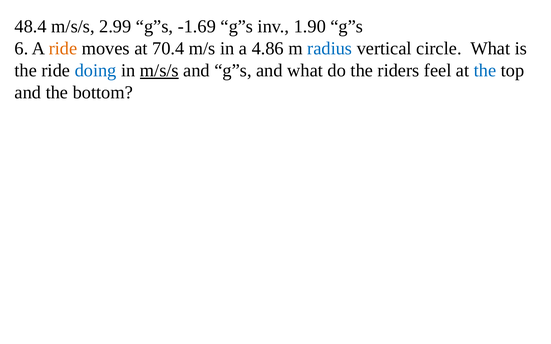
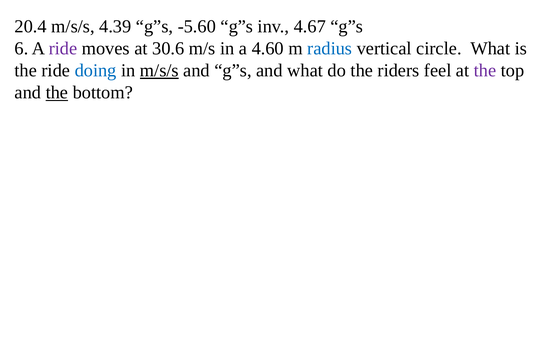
48.4: 48.4 -> 20.4
2.99: 2.99 -> 4.39
-1.69: -1.69 -> -5.60
1.90: 1.90 -> 4.67
ride at (63, 49) colour: orange -> purple
70.4: 70.4 -> 30.6
4.86: 4.86 -> 4.60
the at (485, 71) colour: blue -> purple
the at (57, 93) underline: none -> present
